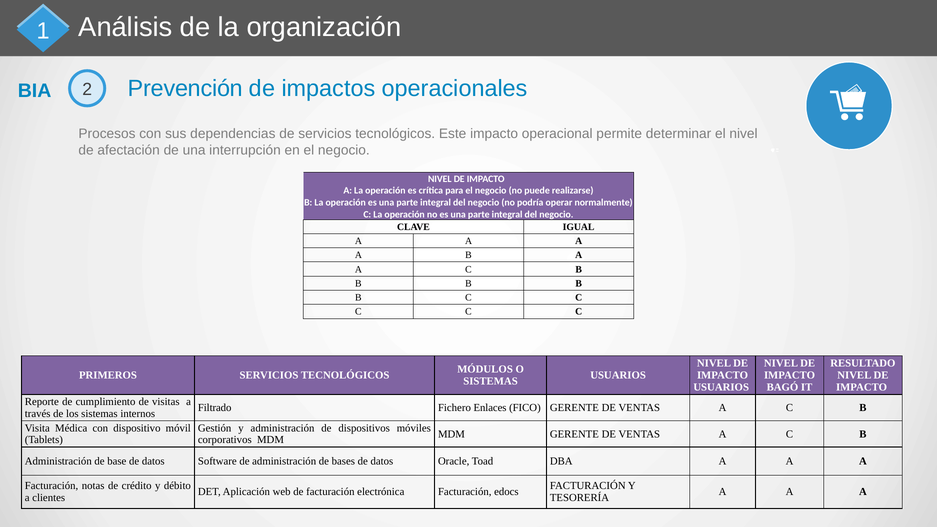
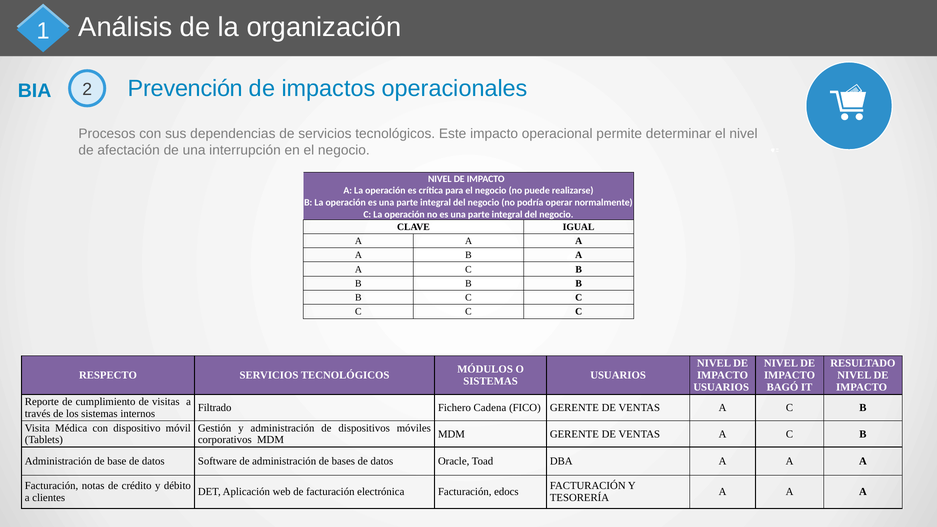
PRIMEROS: PRIMEROS -> RESPECTO
Enlaces: Enlaces -> Cadena
